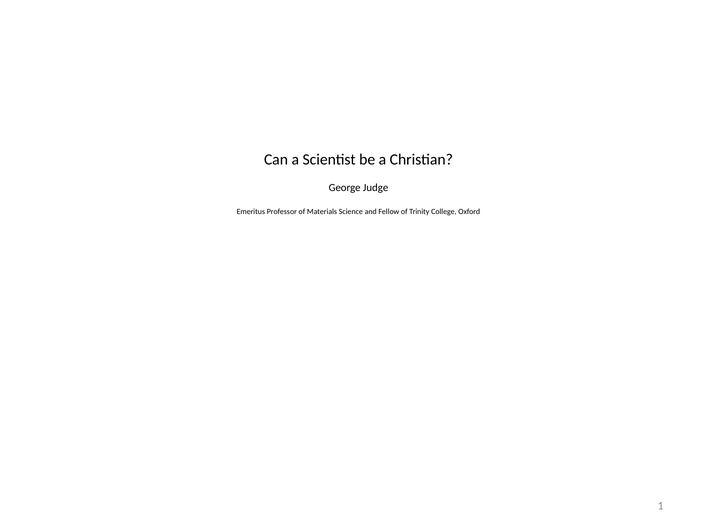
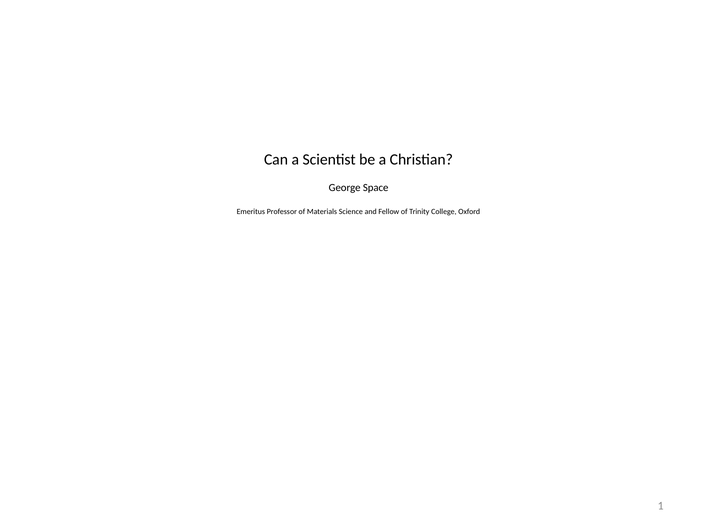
Judge: Judge -> Space
